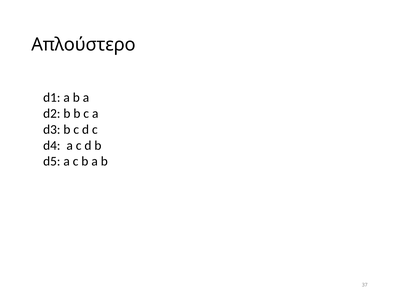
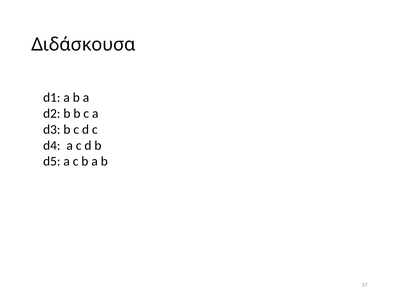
Απλούστερο: Απλούστερο -> Διδάσκουσα
